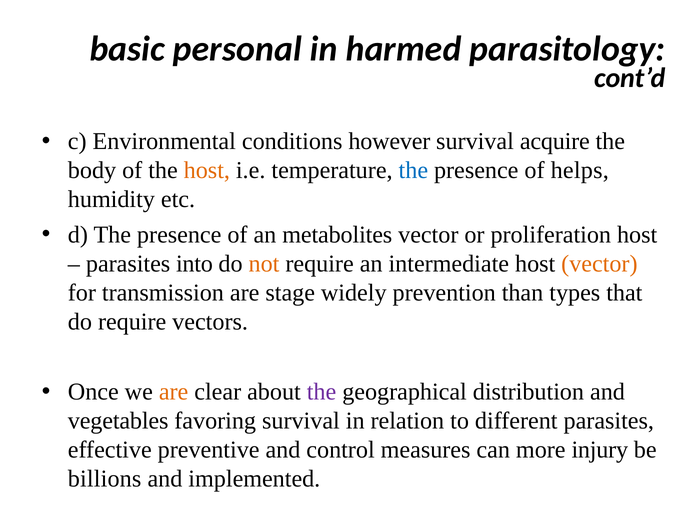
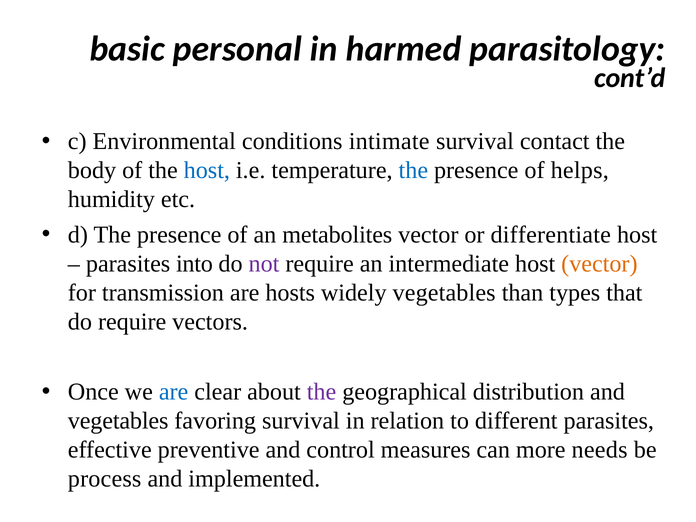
however: however -> intimate
acquire: acquire -> contact
host at (207, 170) colour: orange -> blue
proliferation: proliferation -> differentiate
not colour: orange -> purple
stage: stage -> hosts
widely prevention: prevention -> vegetables
are at (174, 392) colour: orange -> blue
injury: injury -> needs
billions: billions -> process
